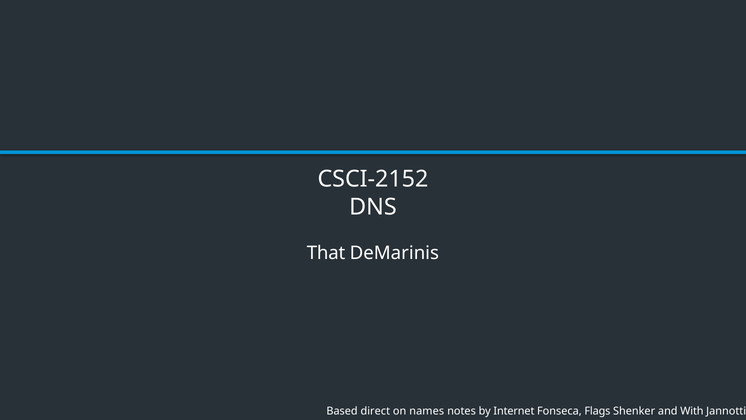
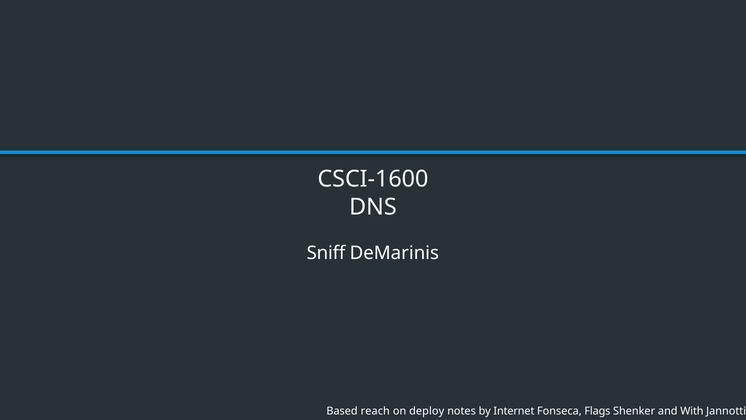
CSCI-2152: CSCI-2152 -> CSCI-1600
That: That -> Sniff
direct: direct -> reach
names: names -> deploy
